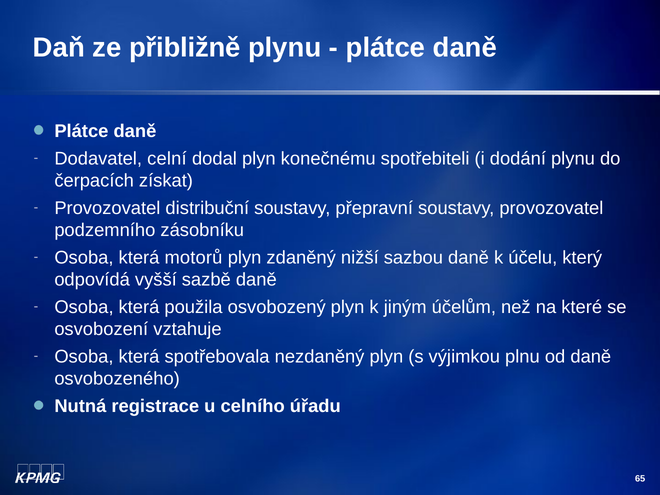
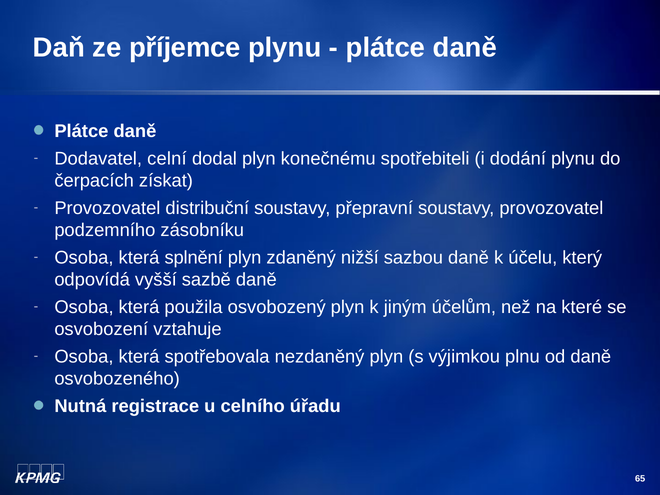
přibližně: přibližně -> příjemce
motorů: motorů -> splnění
